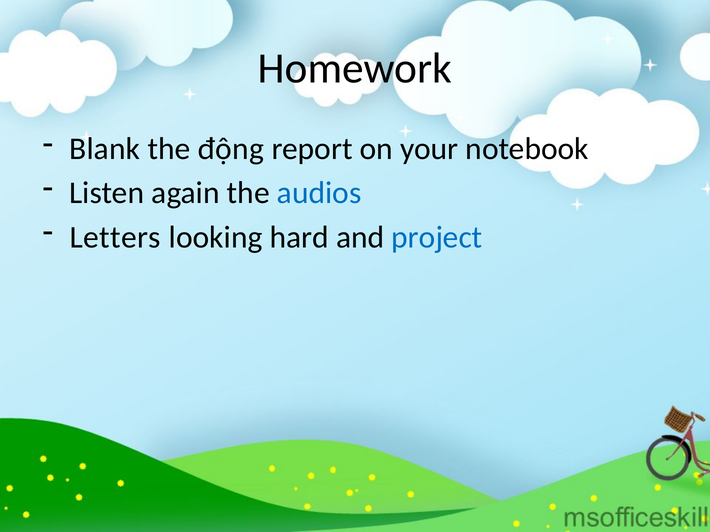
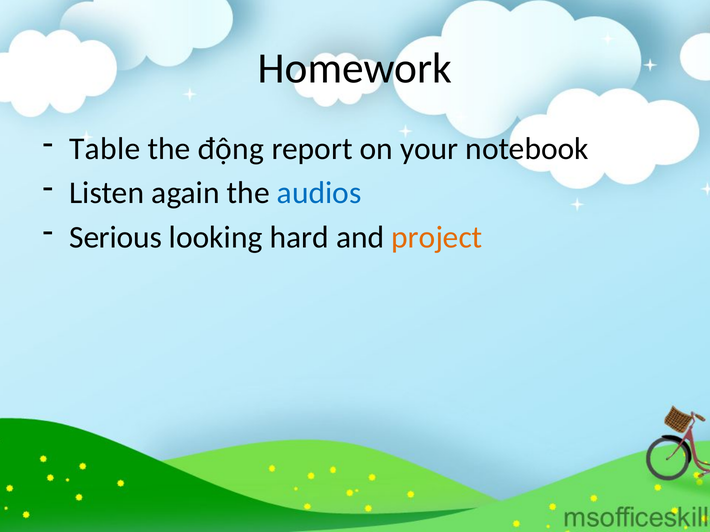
Blank: Blank -> Table
Letters: Letters -> Serious
project colour: blue -> orange
